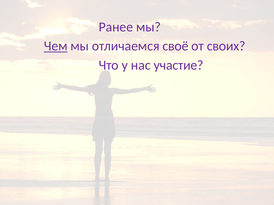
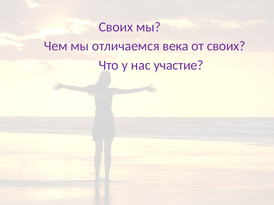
Ранее at (116, 27): Ранее -> Своих
Чем underline: present -> none
своё: своё -> века
